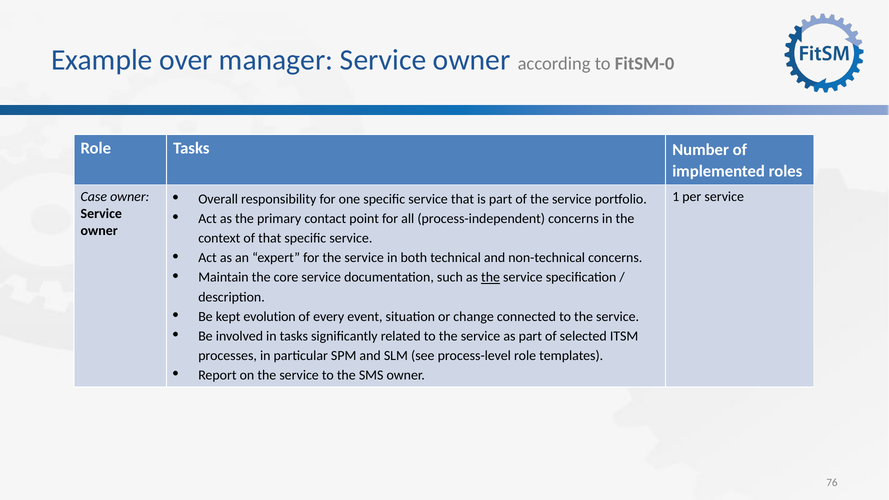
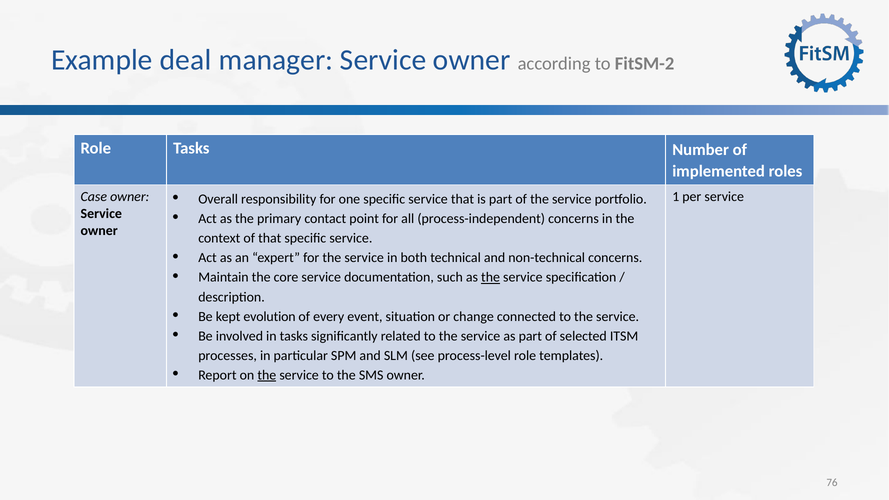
over: over -> deal
FitSM-0: FitSM-0 -> FitSM-2
the at (267, 375) underline: none -> present
